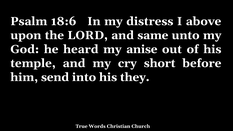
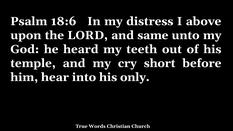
anise: anise -> teeth
send: send -> hear
they: they -> only
